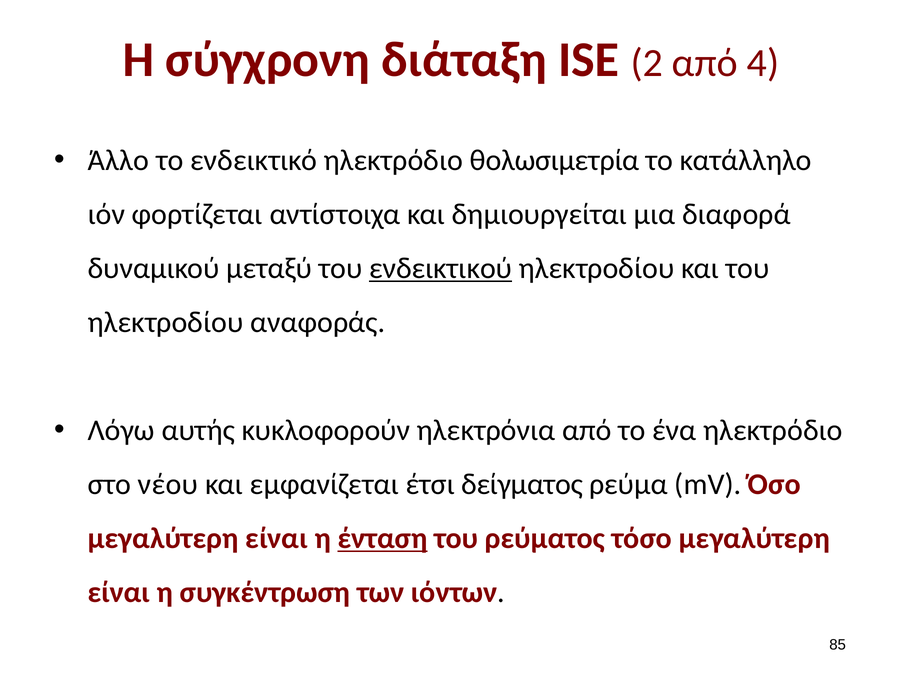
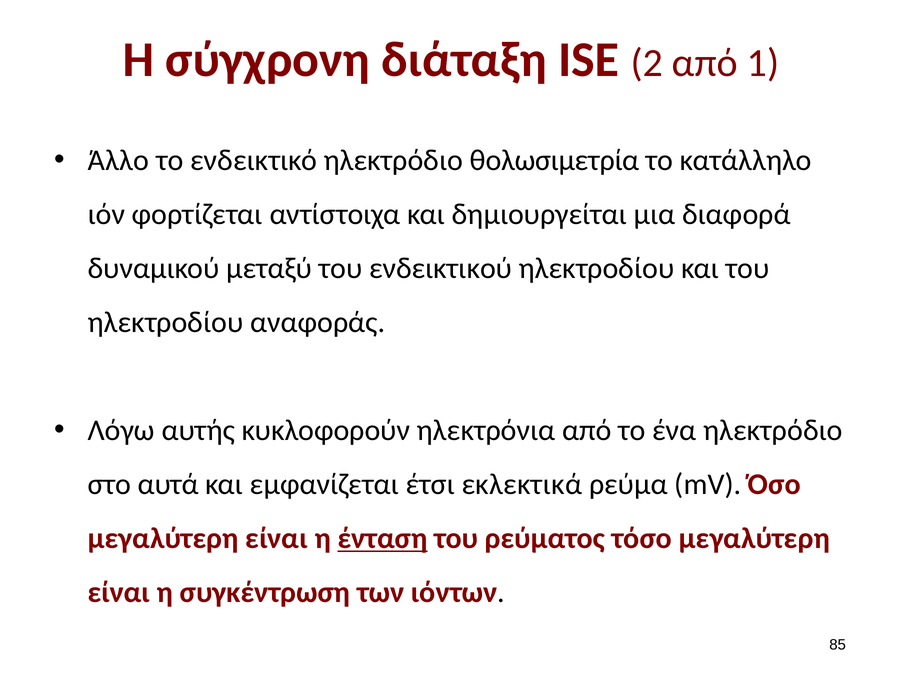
4: 4 -> 1
ενδεικτικού underline: present -> none
νέου: νέου -> αυτά
δείγματος: δείγματος -> εκλεκτικά
